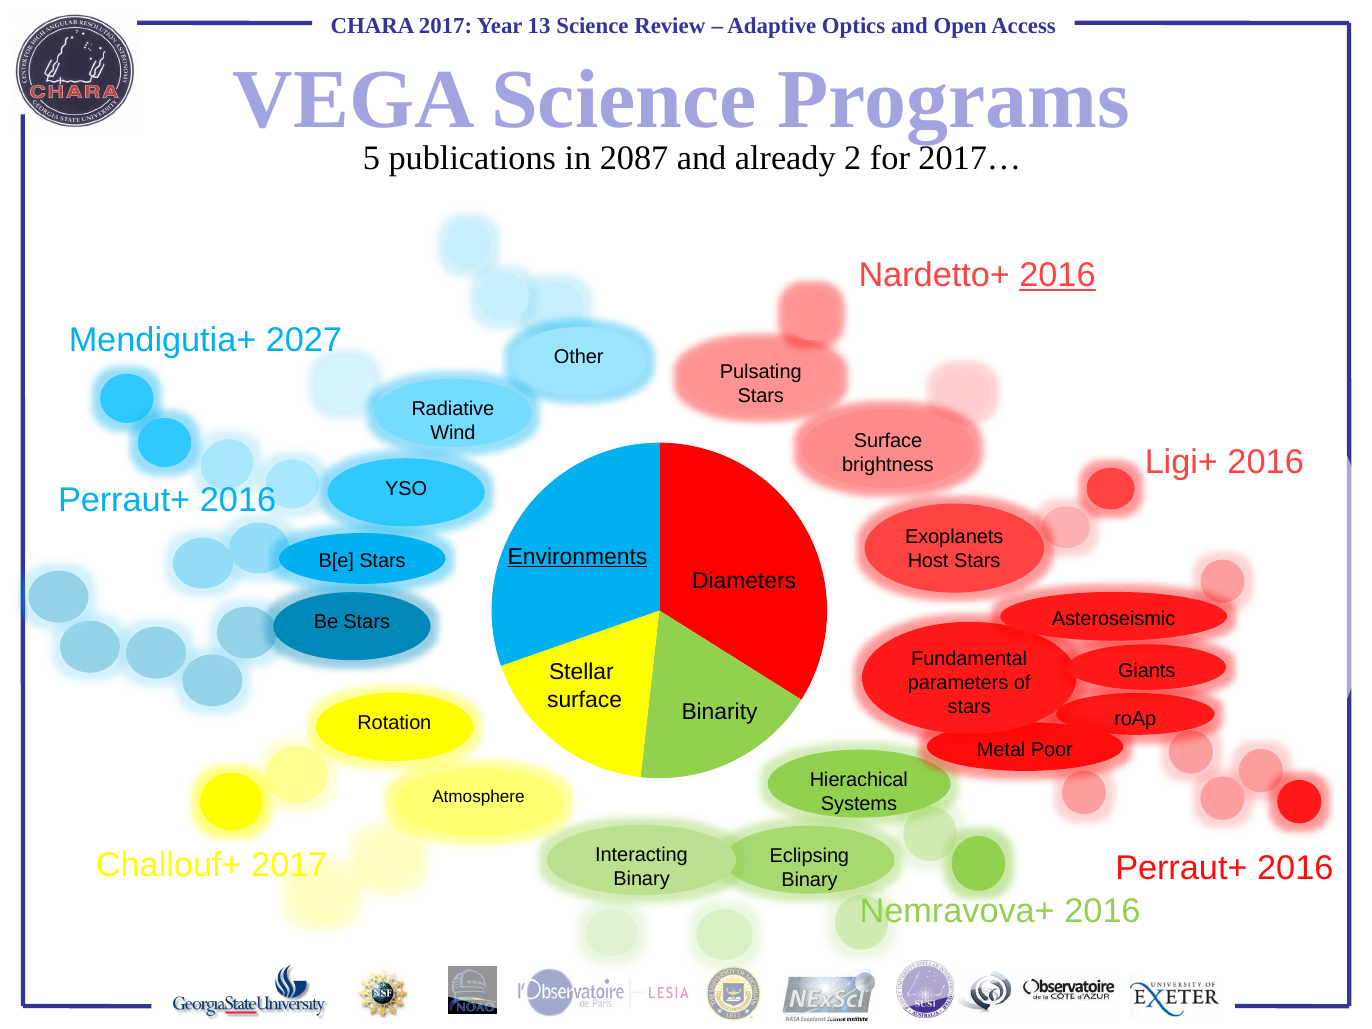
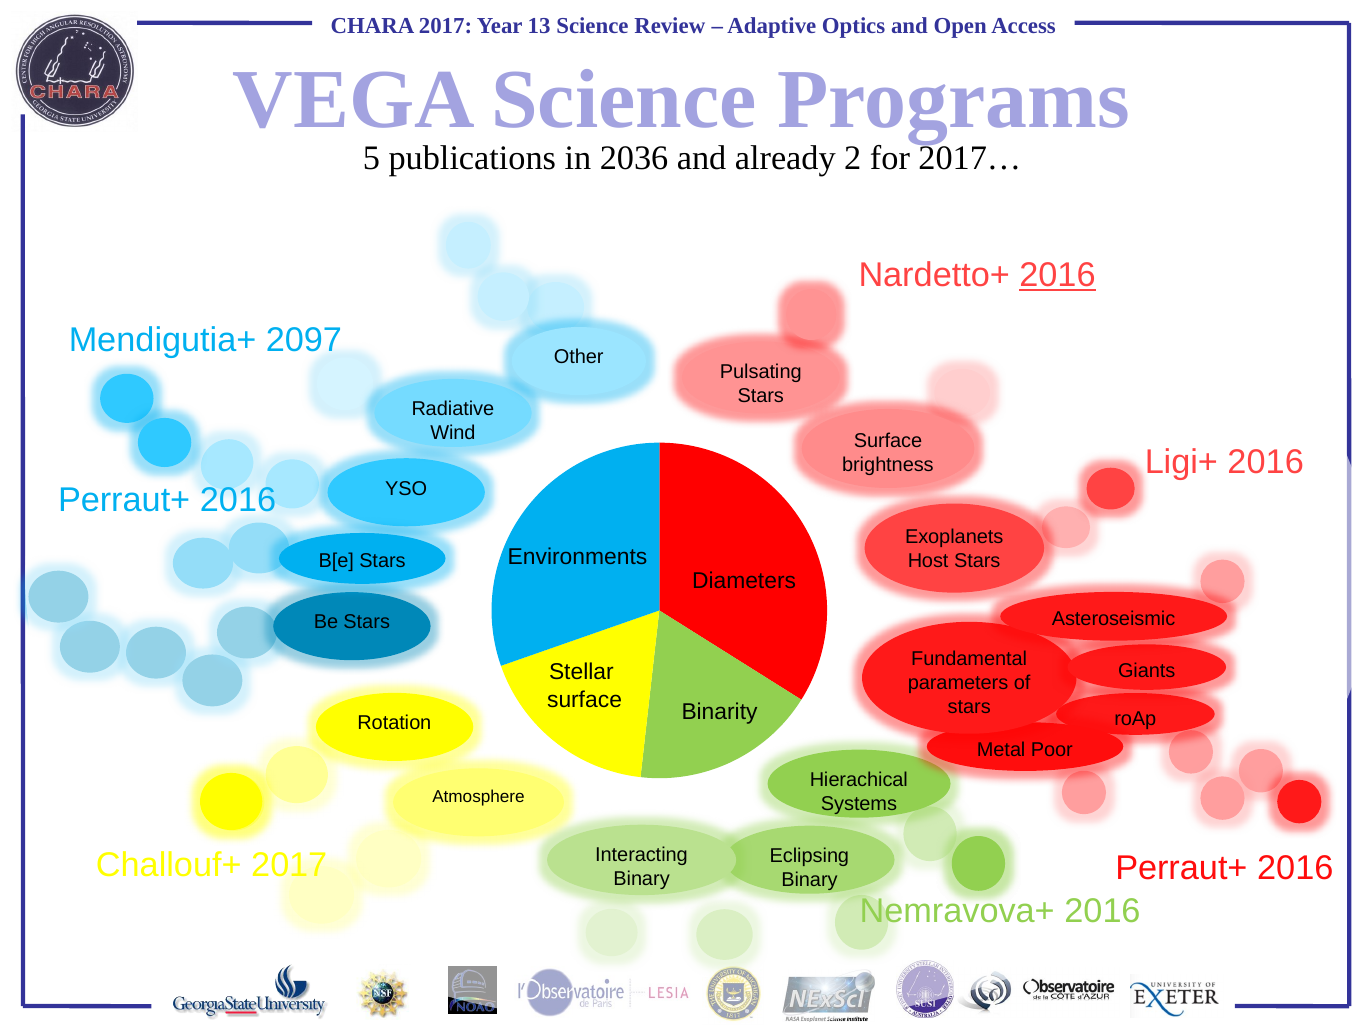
2087: 2087 -> 2036
2027: 2027 -> 2097
Environments underline: present -> none
